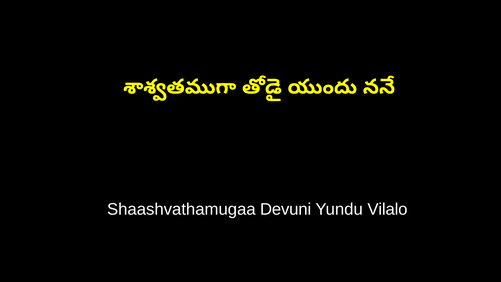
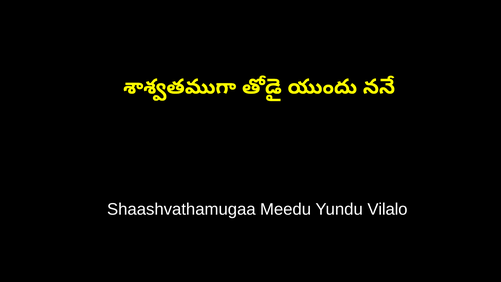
Devuni: Devuni -> Meedu
